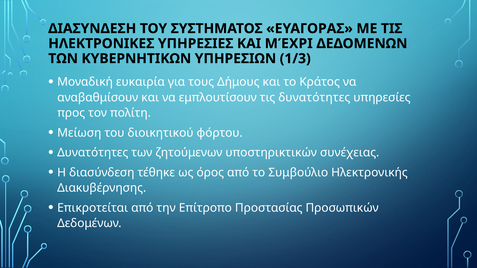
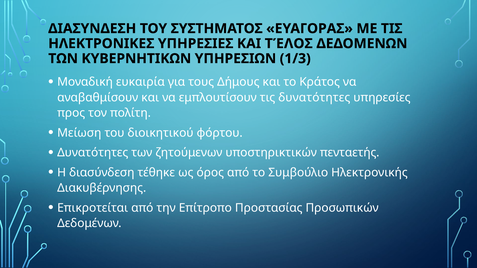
ΜΈΧΡΙ: ΜΈΧΡΙ -> ΤΈΛΟΣ
συνέχειας: συνέχειας -> πενταετής
